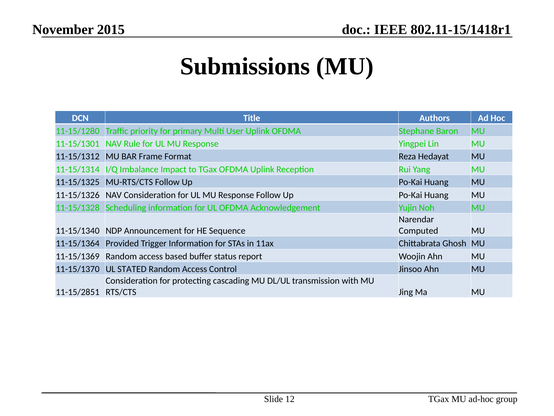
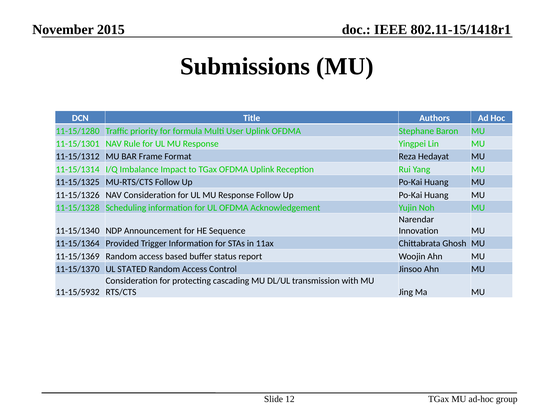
primary: primary -> formula
Computed: Computed -> Innovation
11-15/2851: 11-15/2851 -> 11-15/5932
